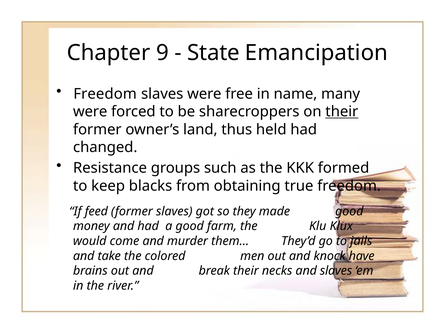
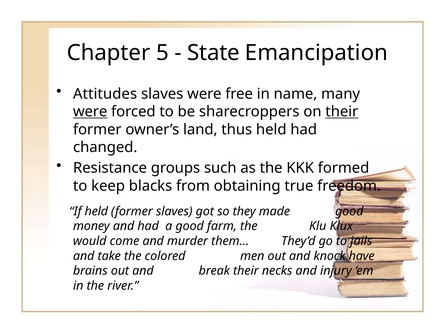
9: 9 -> 5
Freedom at (105, 94): Freedom -> Attitudes
were at (90, 112) underline: none -> present
If feed: feed -> held
and slaves: slaves -> injury
